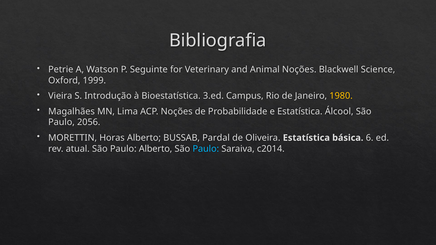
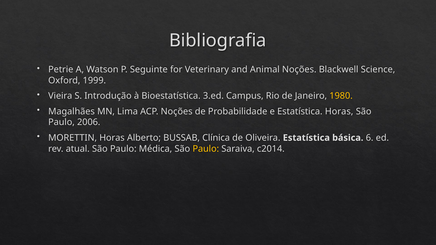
Estatística Álcool: Álcool -> Horas
2056: 2056 -> 2006
Pardal: Pardal -> Clínica
Paulo Alberto: Alberto -> Médica
Paulo at (206, 149) colour: light blue -> yellow
